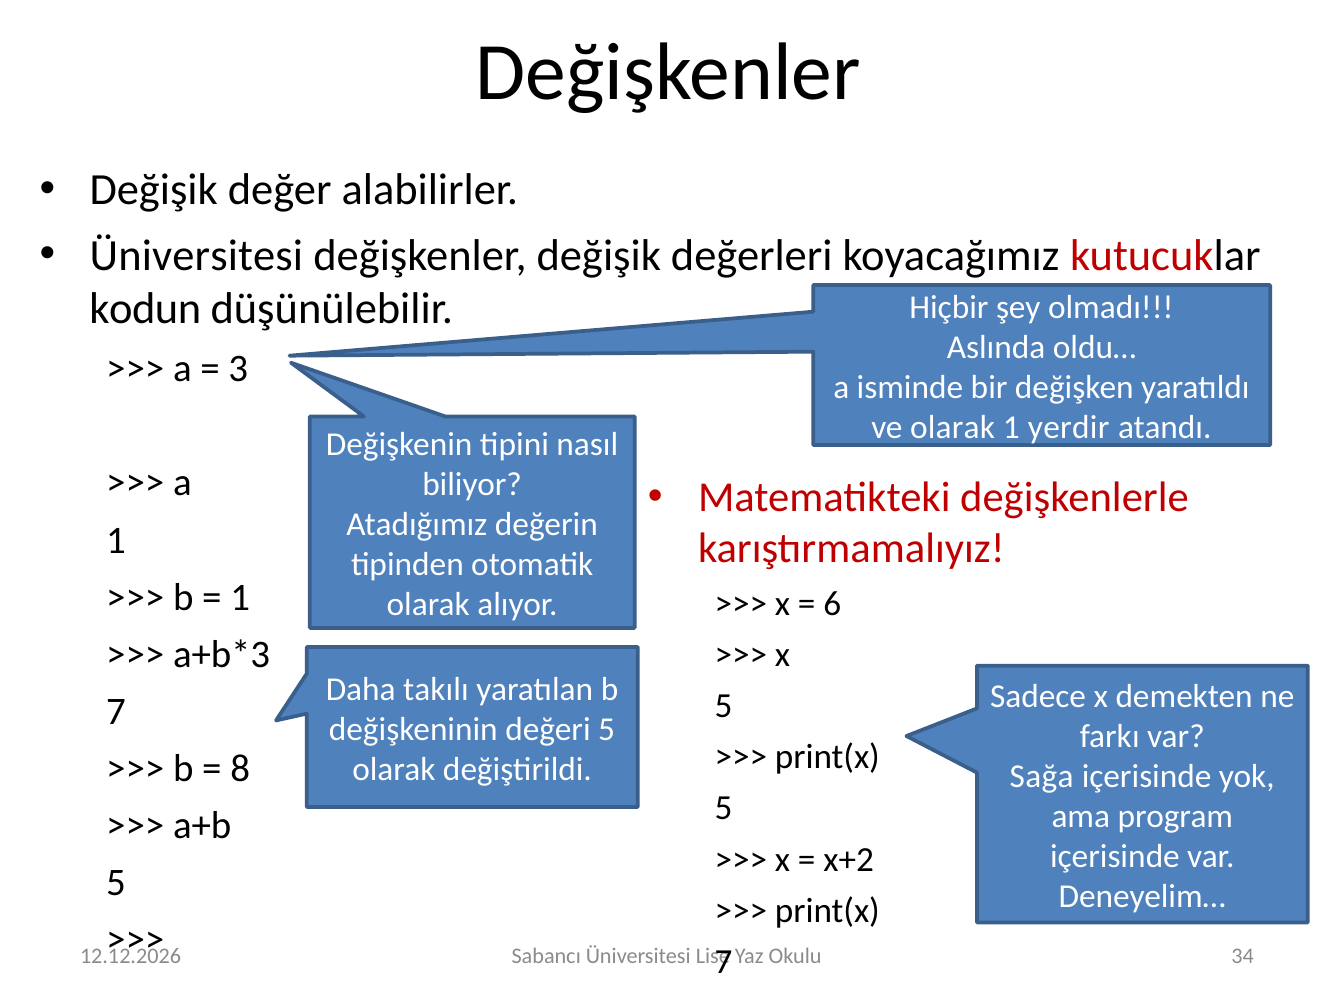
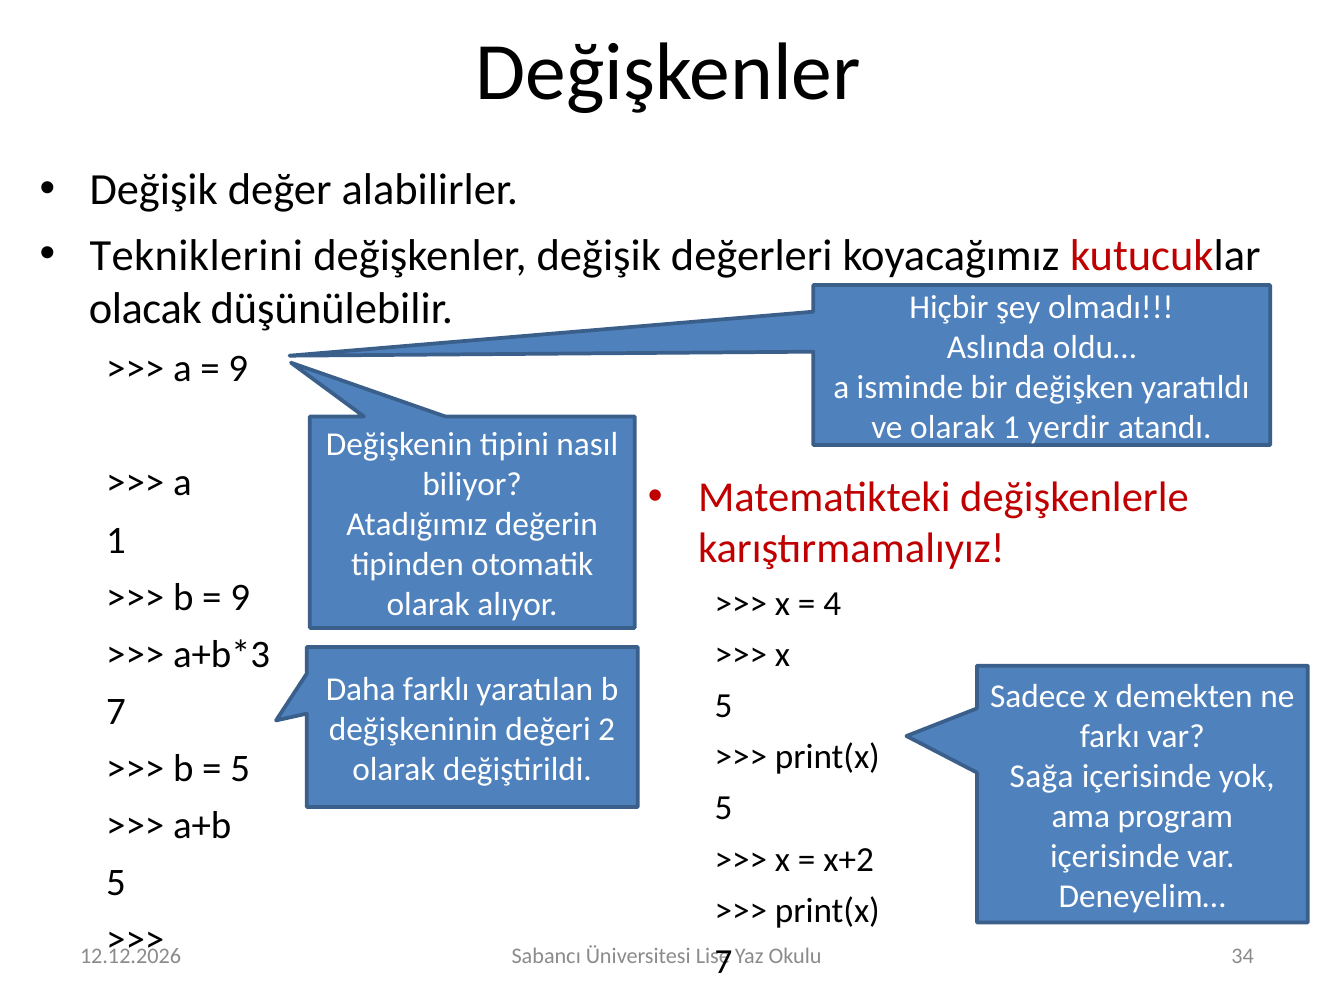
Üniversitesi at (196, 255): Üniversitesi -> Tekniklerini
kodun: kodun -> olacak
3 at (238, 369): 3 -> 9
1 at (240, 597): 1 -> 9
6: 6 -> 4
takılı: takılı -> farklı
değeri 5: 5 -> 2
8 at (240, 768): 8 -> 5
